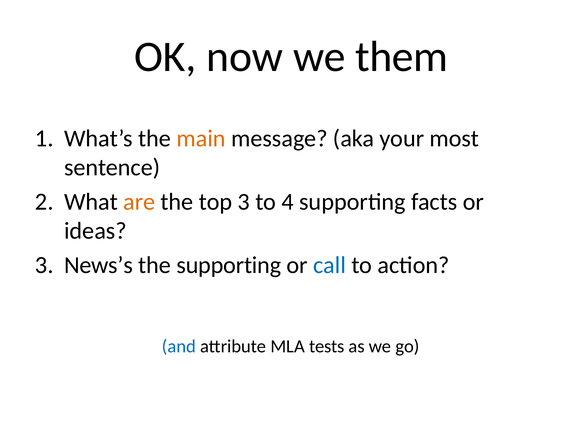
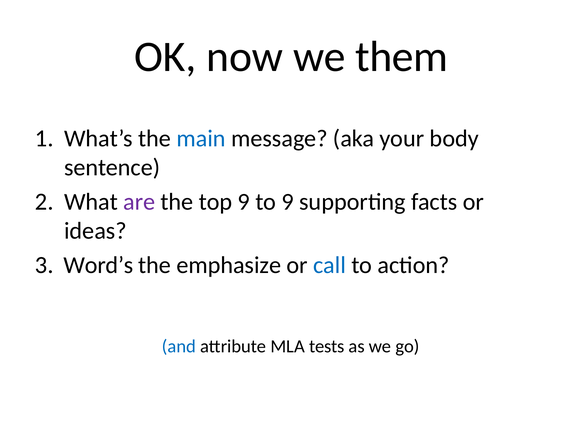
main colour: orange -> blue
most: most -> body
are colour: orange -> purple
top 3: 3 -> 9
to 4: 4 -> 9
News’s: News’s -> Word’s
the supporting: supporting -> emphasize
